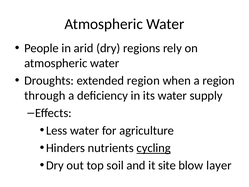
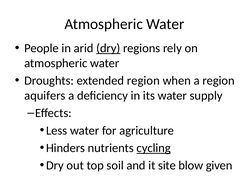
dry at (108, 48) underline: none -> present
through: through -> aquifers
layer: layer -> given
